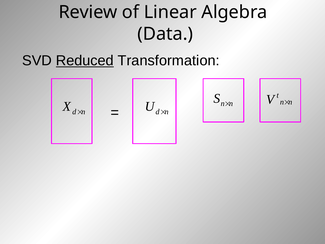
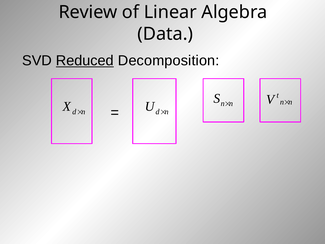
Transformation: Transformation -> Decomposition
